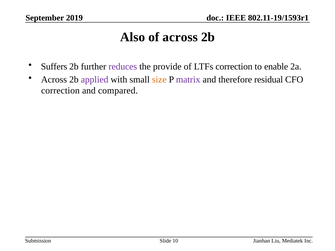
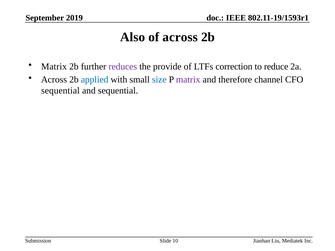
Suffers at (54, 67): Suffers -> Matrix
enable: enable -> reduce
applied colour: purple -> blue
size colour: orange -> blue
residual: residual -> channel
correction at (60, 91): correction -> sequential
and compared: compared -> sequential
